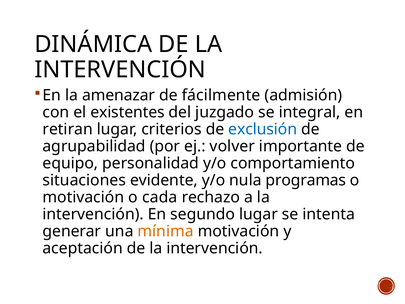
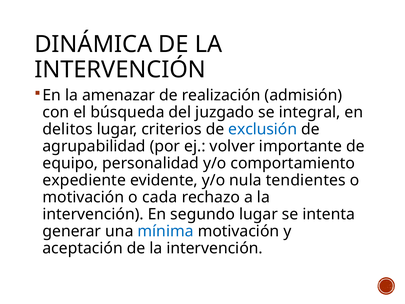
fácilmente: fácilmente -> realización
existentes: existentes -> búsqueda
retiran: retiran -> delitos
situaciones: situaciones -> expediente
programas: programas -> tendientes
mínima colour: orange -> blue
